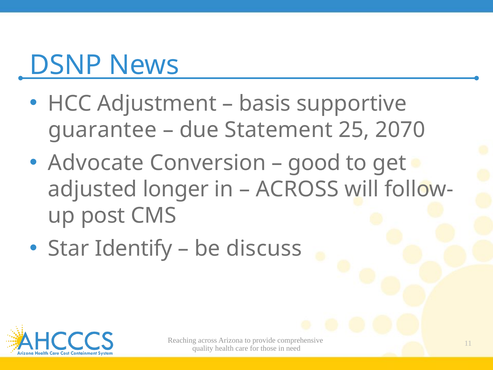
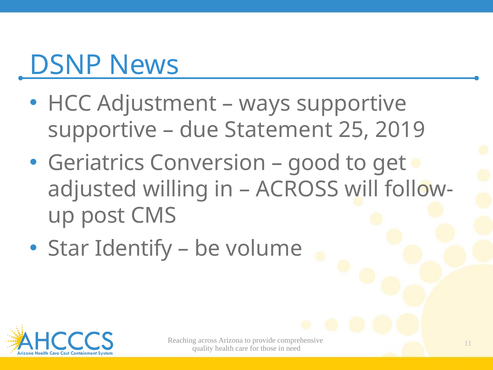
basis: basis -> ways
guarantee at (102, 130): guarantee -> supportive
2070: 2070 -> 2019
Advocate: Advocate -> Geriatrics
longer: longer -> willing
discuss: discuss -> volume
